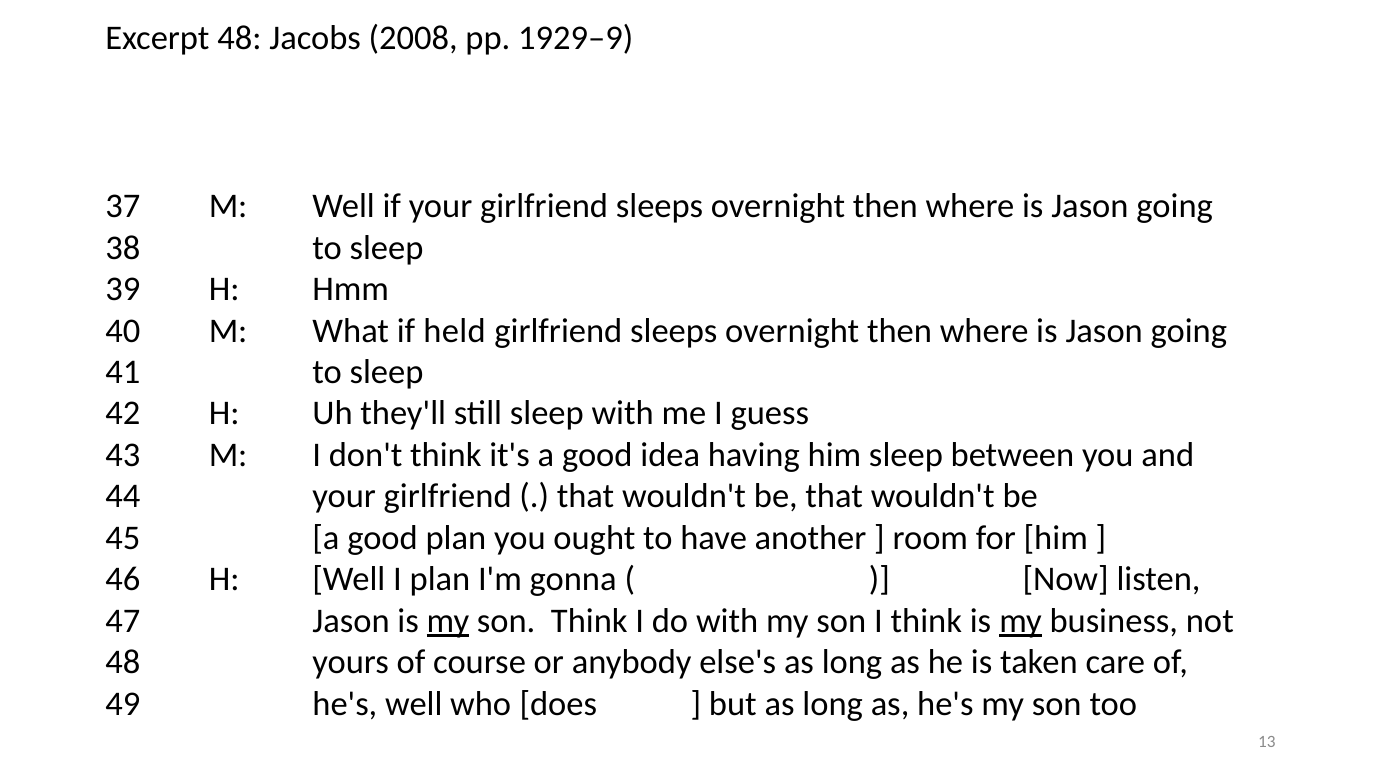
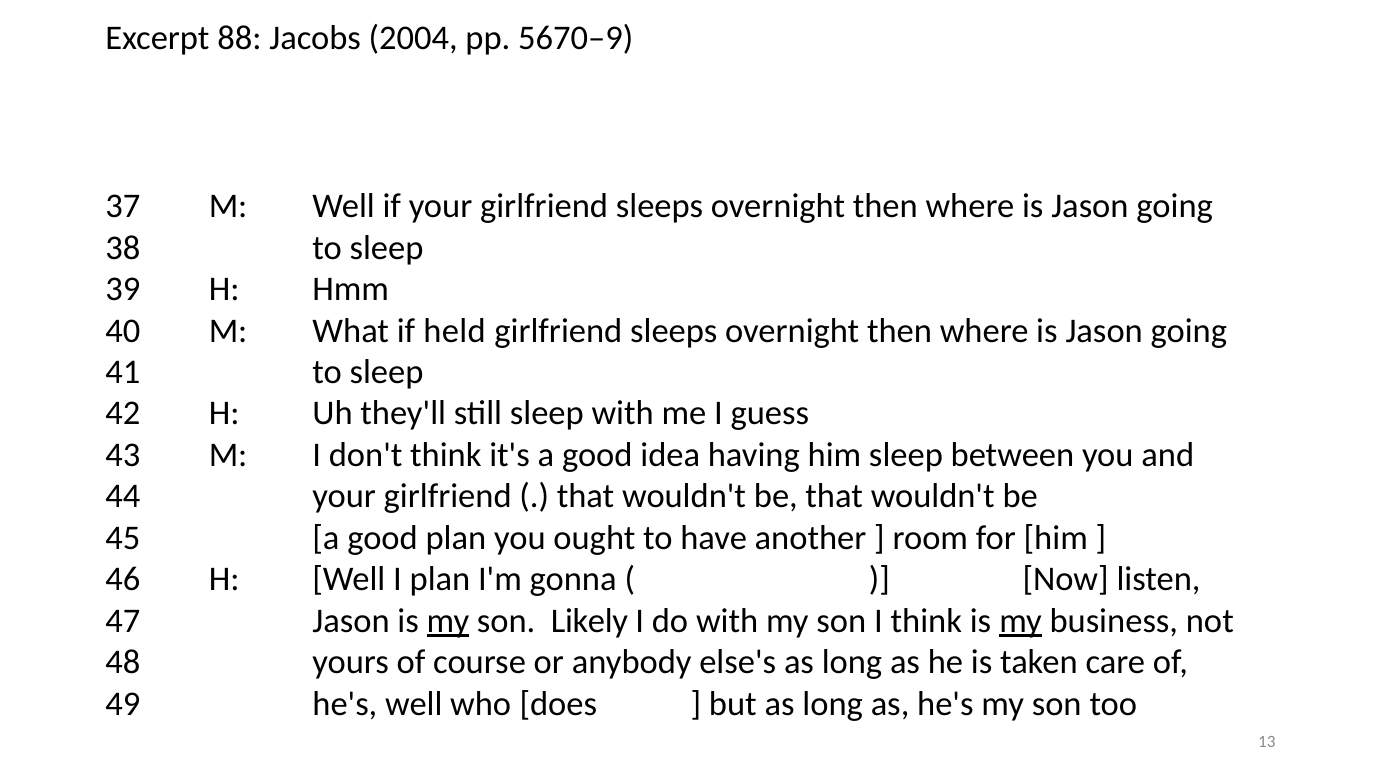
Excerpt 48: 48 -> 88
2008: 2008 -> 2004
1929–9: 1929–9 -> 5670–9
son Think: Think -> Likely
